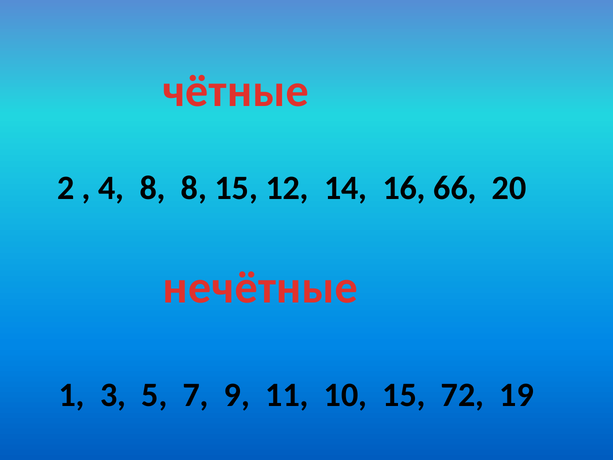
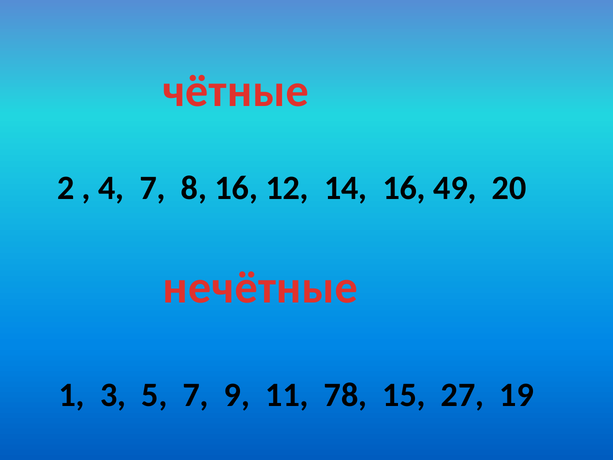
4 8: 8 -> 7
8 15: 15 -> 16
66: 66 -> 49
10: 10 -> 78
72: 72 -> 27
